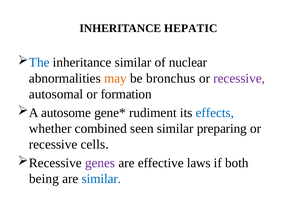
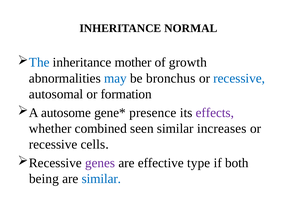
HEPATIC: HEPATIC -> NORMAL
inheritance similar: similar -> mother
nuclear: nuclear -> growth
may colour: orange -> blue
recessive at (239, 78) colour: purple -> blue
rudiment: rudiment -> presence
effects colour: blue -> purple
preparing: preparing -> increases
laws: laws -> type
